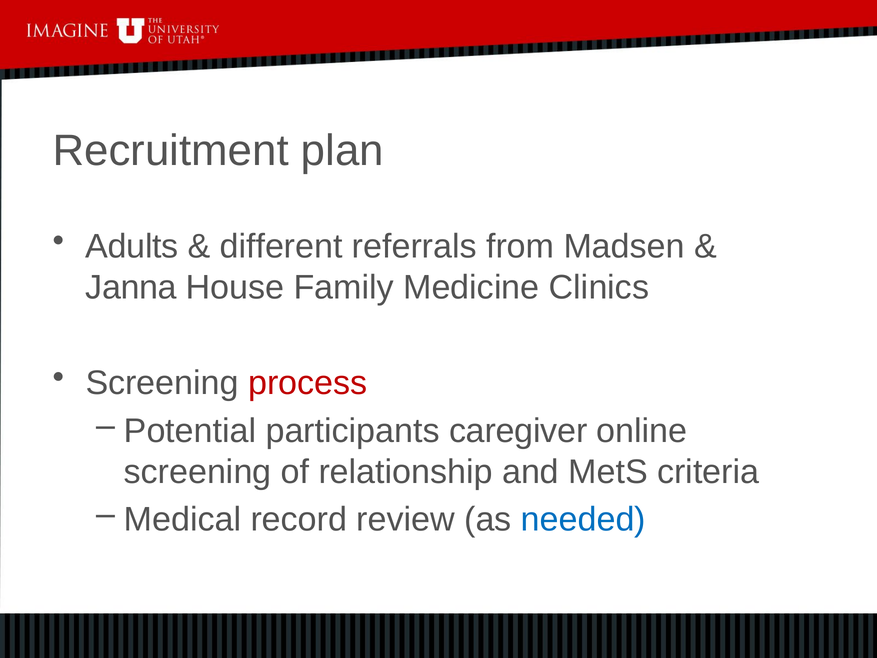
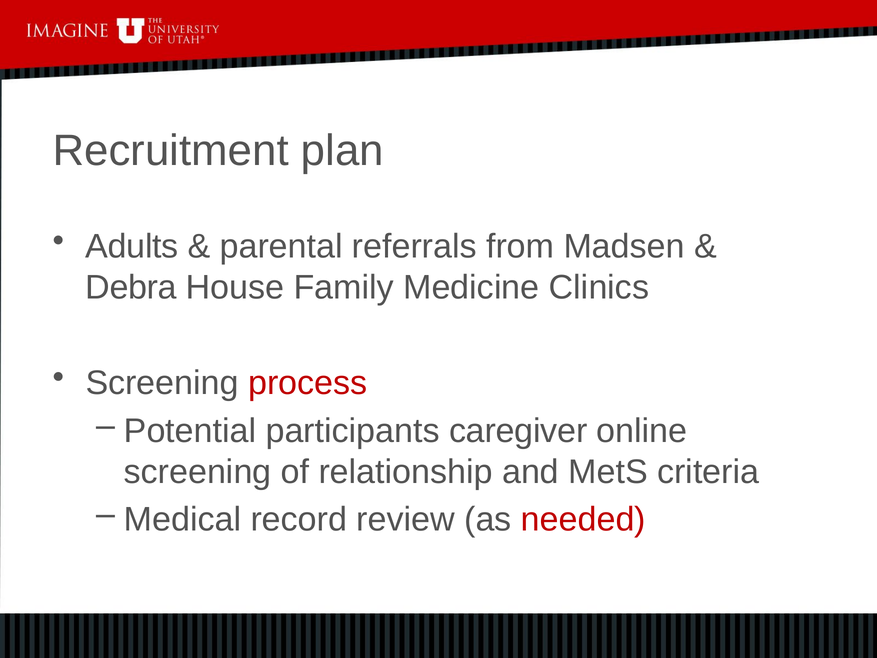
different: different -> parental
Janna: Janna -> Debra
needed colour: blue -> red
